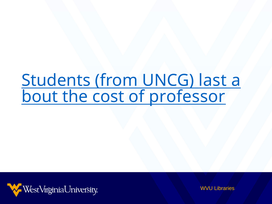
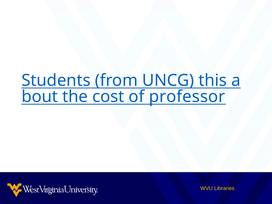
last: last -> this
